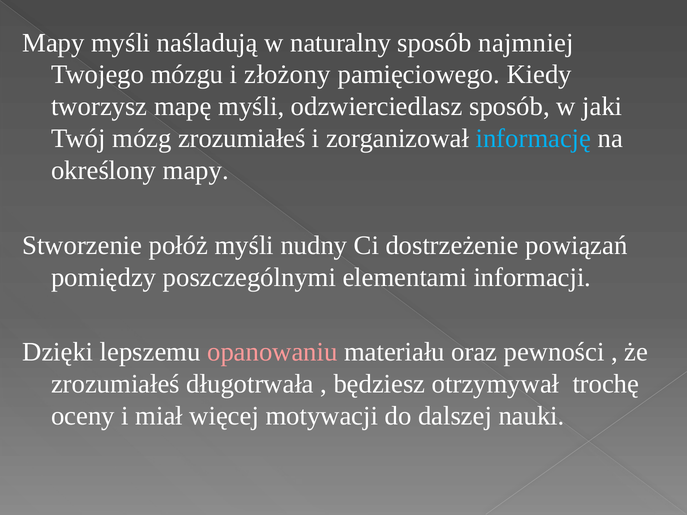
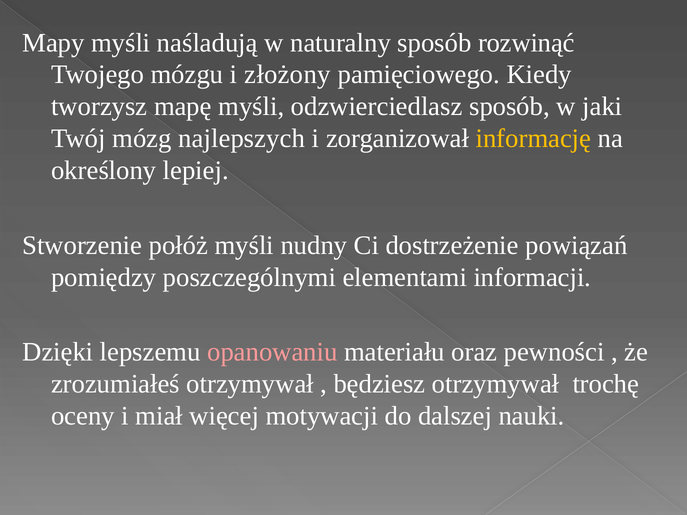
najmniej: najmniej -> rozwinąć
mózg zrozumiałeś: zrozumiałeś -> najlepszych
informację colour: light blue -> yellow
określony mapy: mapy -> lepiej
zrozumiałeś długotrwała: długotrwała -> otrzymywał
